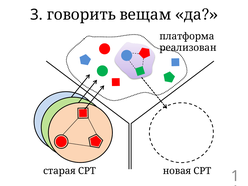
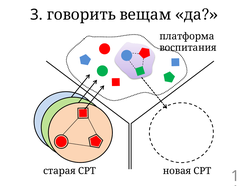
реализован: реализован -> воспитания
